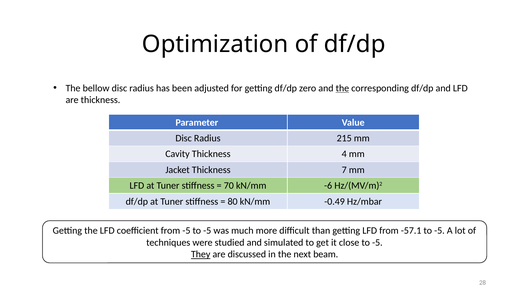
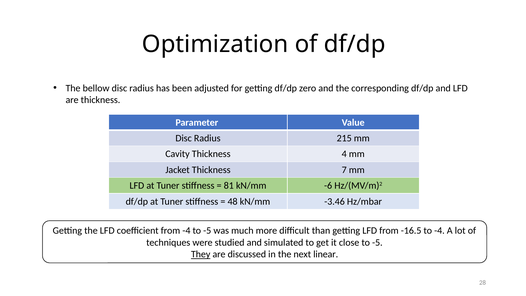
the at (342, 88) underline: present -> none
70: 70 -> 81
80: 80 -> 48
-0.49: -0.49 -> -3.46
from -5: -5 -> -4
-57.1: -57.1 -> -16.5
-5 at (439, 231): -5 -> -4
beam: beam -> linear
